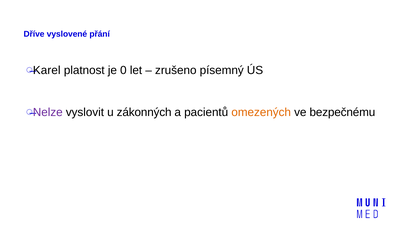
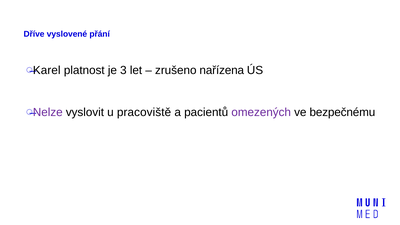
0: 0 -> 3
písemný: písemný -> nařízena
zákonných: zákonných -> pracoviště
omezených colour: orange -> purple
